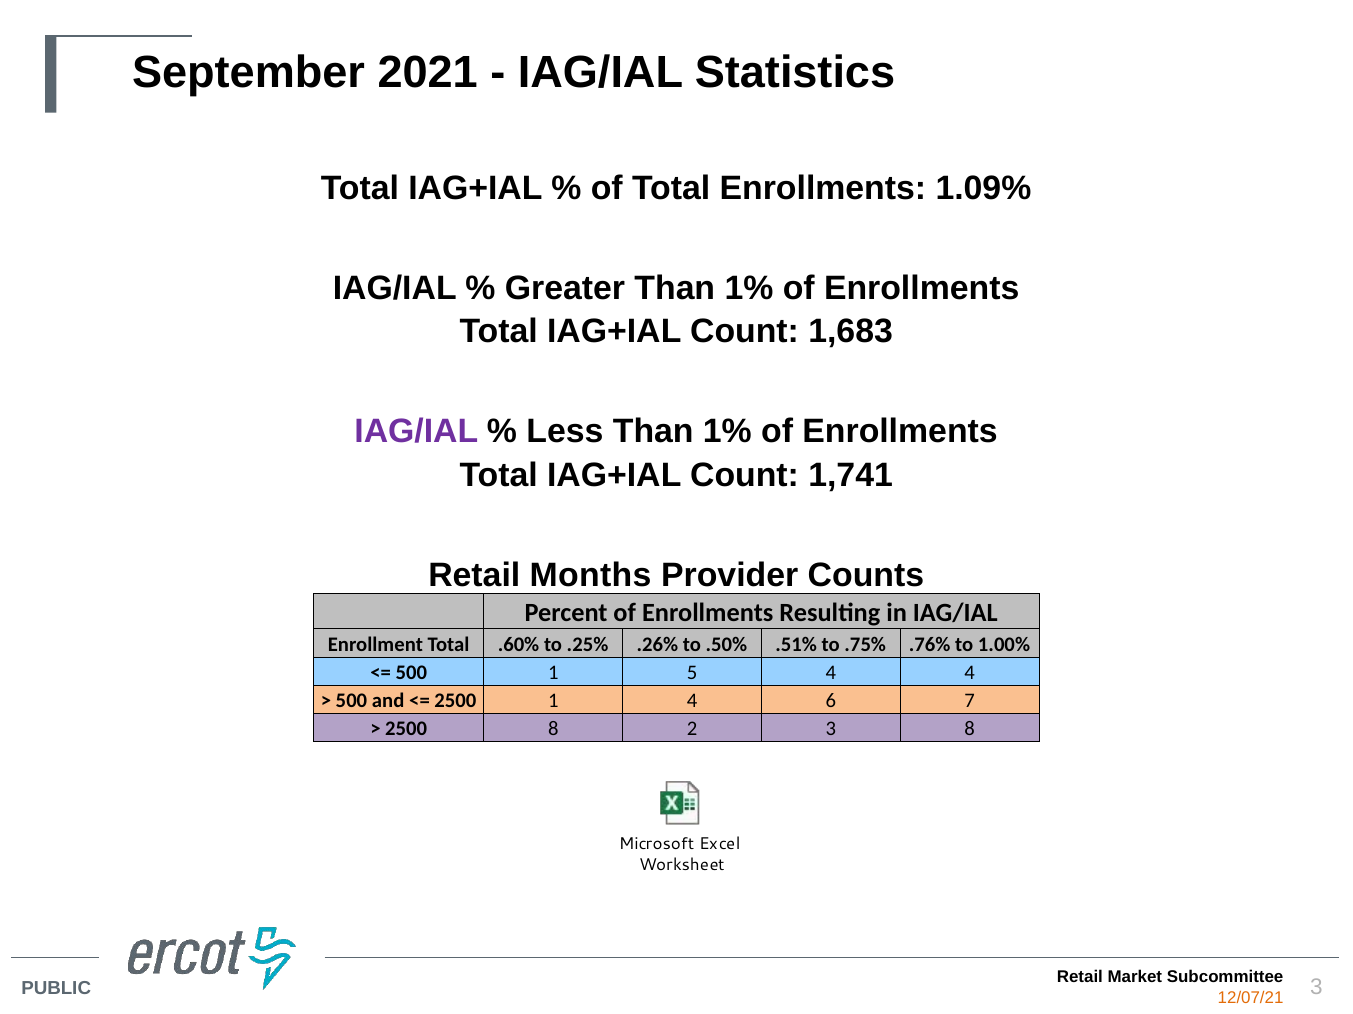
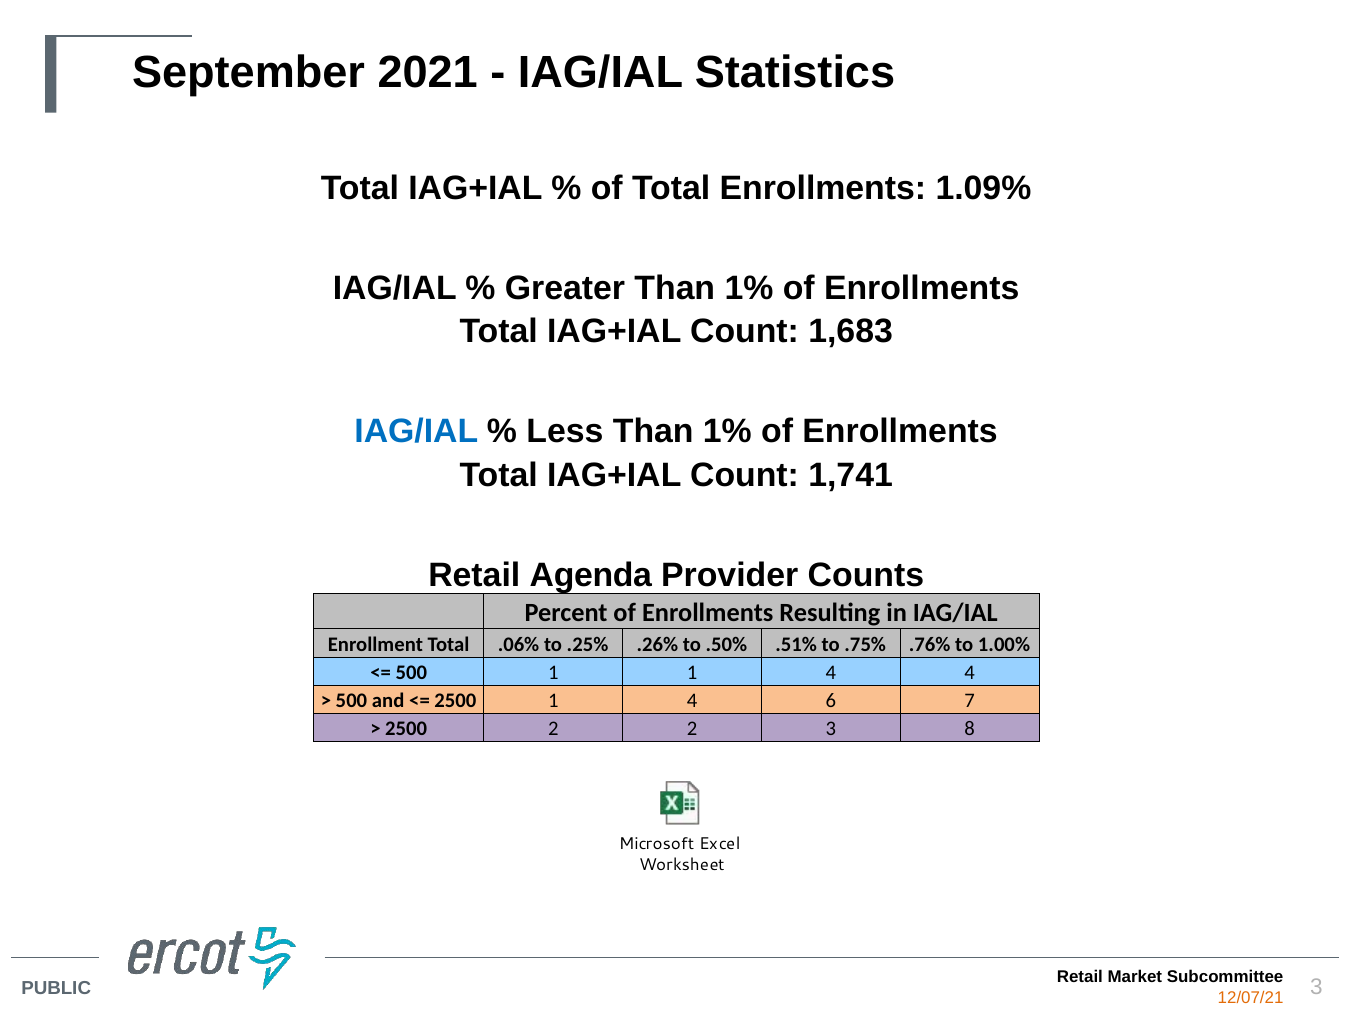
IAG/IAL at (416, 432) colour: purple -> blue
Months: Months -> Agenda
.60%: .60% -> .06%
1 5: 5 -> 1
2500 8: 8 -> 2
